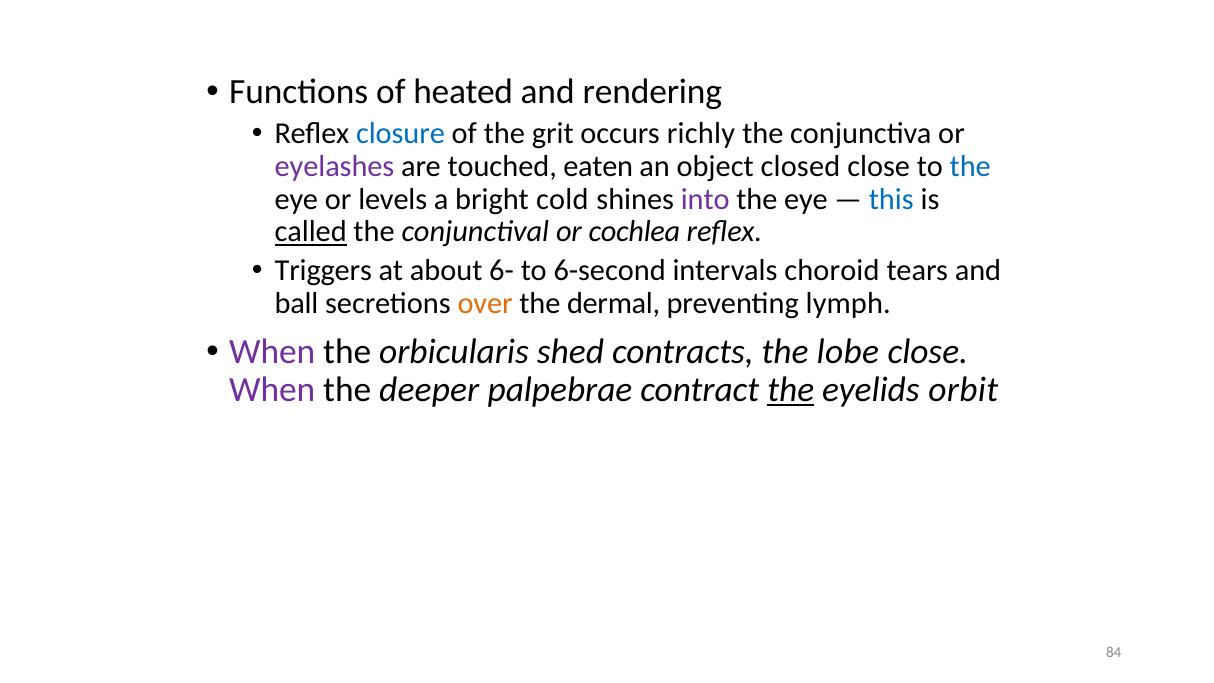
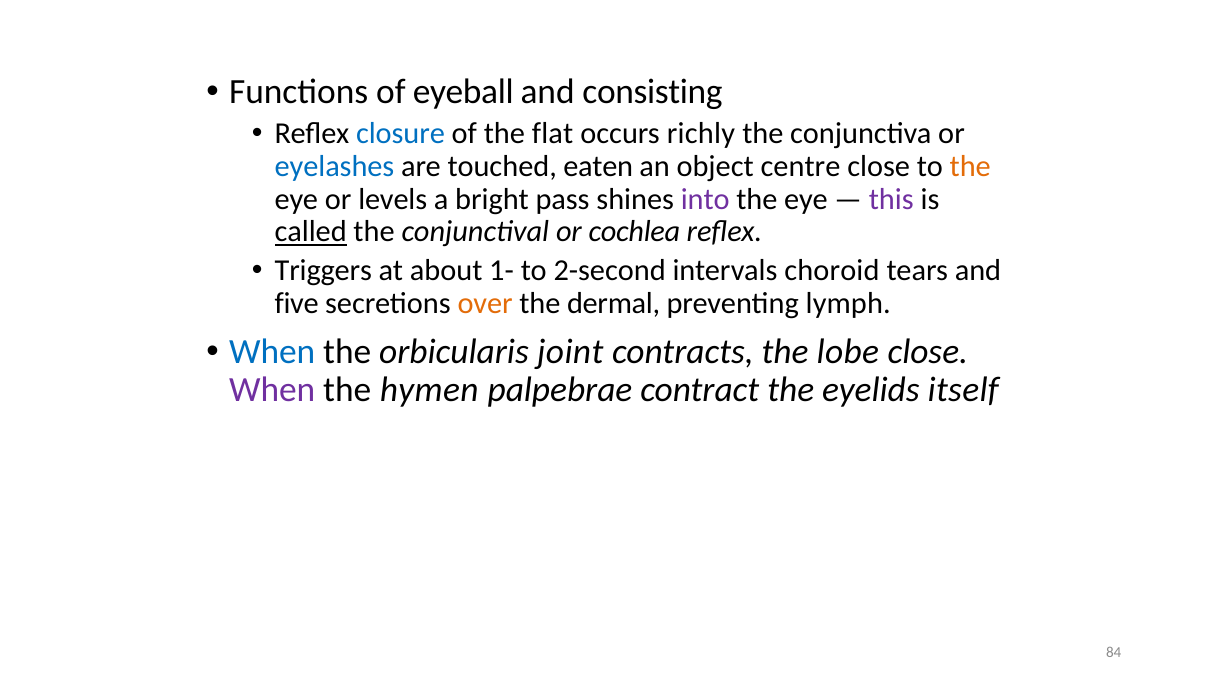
heated: heated -> eyeball
rendering: rendering -> consisting
grit: grit -> flat
eyelashes colour: purple -> blue
closed: closed -> centre
the at (970, 166) colour: blue -> orange
cold: cold -> pass
this colour: blue -> purple
6-: 6- -> 1-
6-second: 6-second -> 2-second
ball: ball -> five
When at (272, 352) colour: purple -> blue
shed: shed -> joint
deeper: deeper -> hymen
the at (791, 390) underline: present -> none
orbit: orbit -> itself
